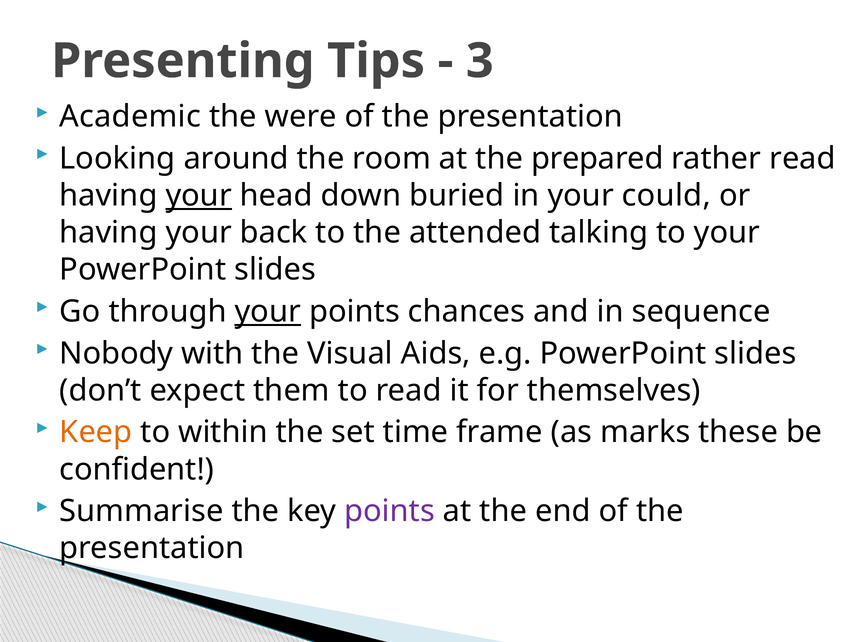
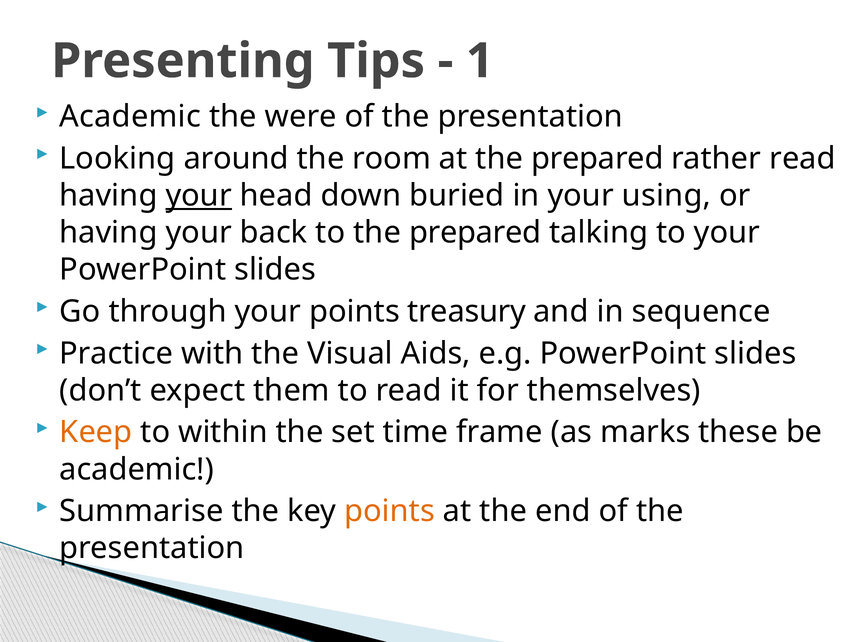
3: 3 -> 1
could: could -> using
to the attended: attended -> prepared
your at (268, 311) underline: present -> none
chances: chances -> treasury
Nobody: Nobody -> Practice
confident at (137, 469): confident -> academic
points at (390, 511) colour: purple -> orange
